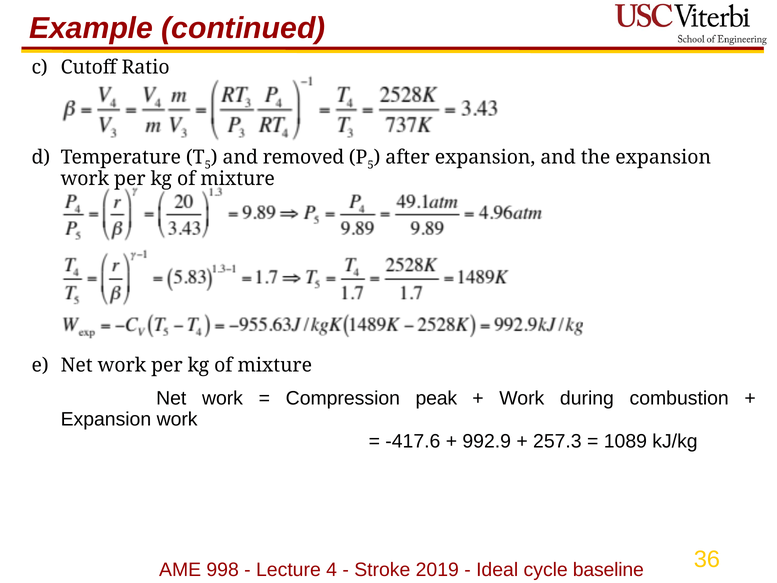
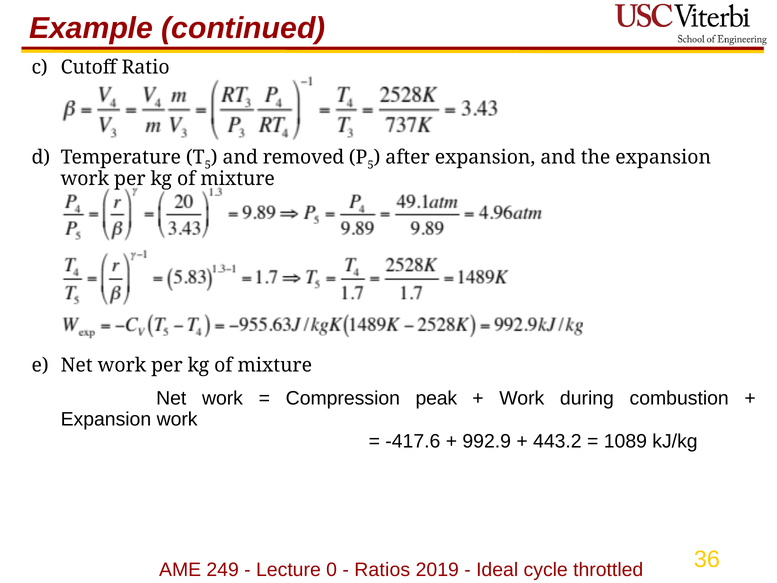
257.3: 257.3 -> 443.2
998: 998 -> 249
4: 4 -> 0
Stroke: Stroke -> Ratios
baseline: baseline -> throttled
